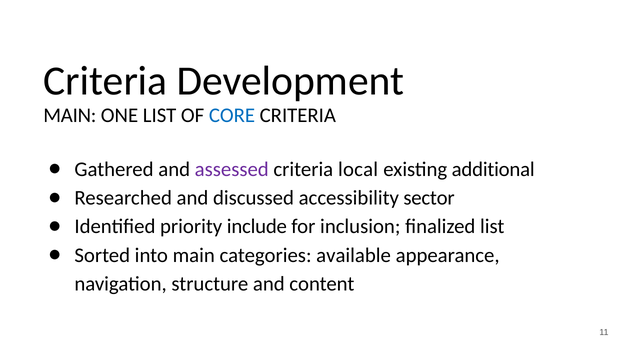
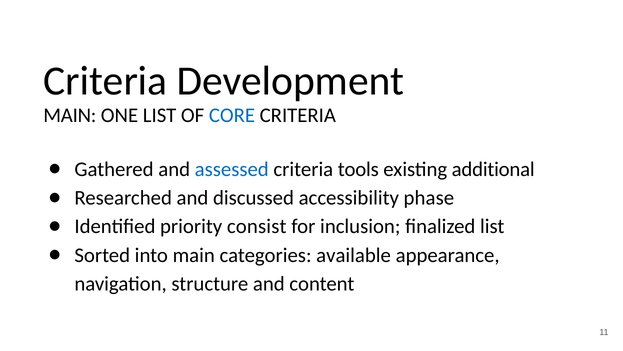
assessed colour: purple -> blue
local: local -> tools
sector: sector -> phase
include: include -> consist
